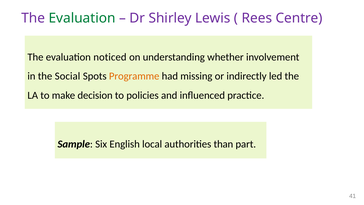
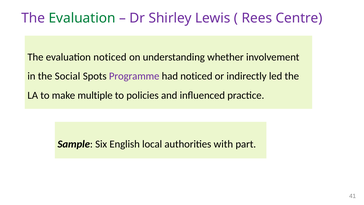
Programme colour: orange -> purple
had missing: missing -> noticed
decision: decision -> multiple
than: than -> with
